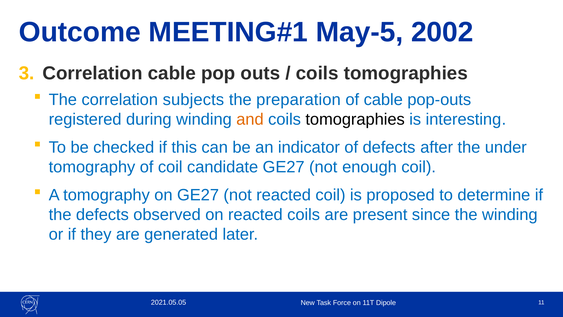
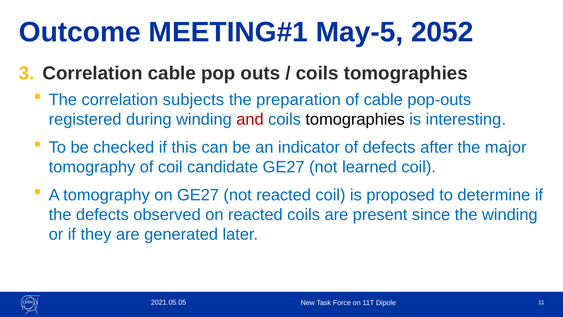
2002: 2002 -> 2052
and colour: orange -> red
under: under -> major
enough: enough -> learned
